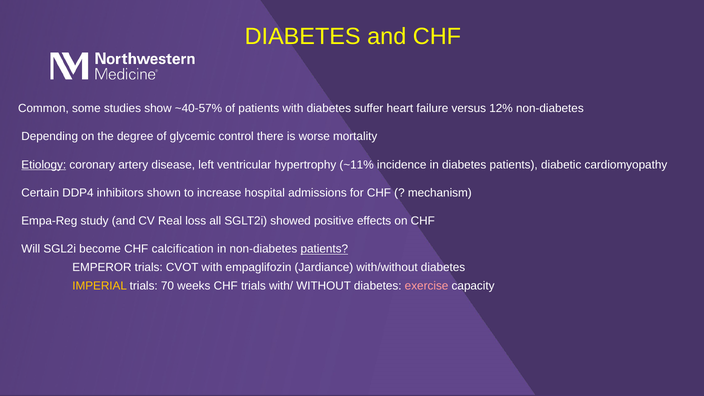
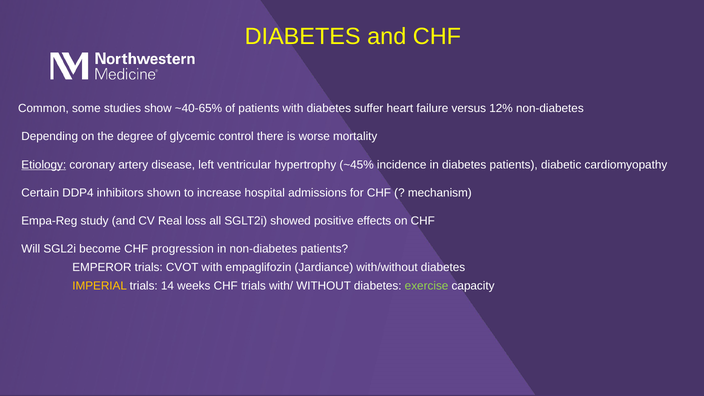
~40-57%: ~40-57% -> ~40-65%
~11%: ~11% -> ~45%
calcification: calcification -> progression
patients at (324, 249) underline: present -> none
70: 70 -> 14
exercise colour: pink -> light green
